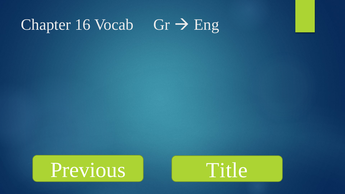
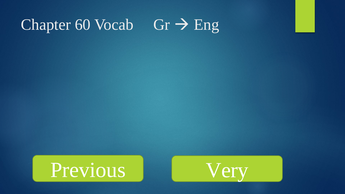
16: 16 -> 60
Title: Title -> Very
